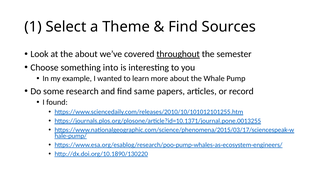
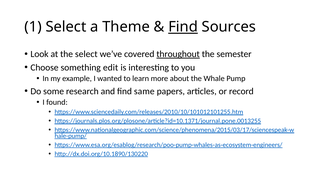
Find at (183, 27) underline: none -> present
the about: about -> select
into: into -> edit
